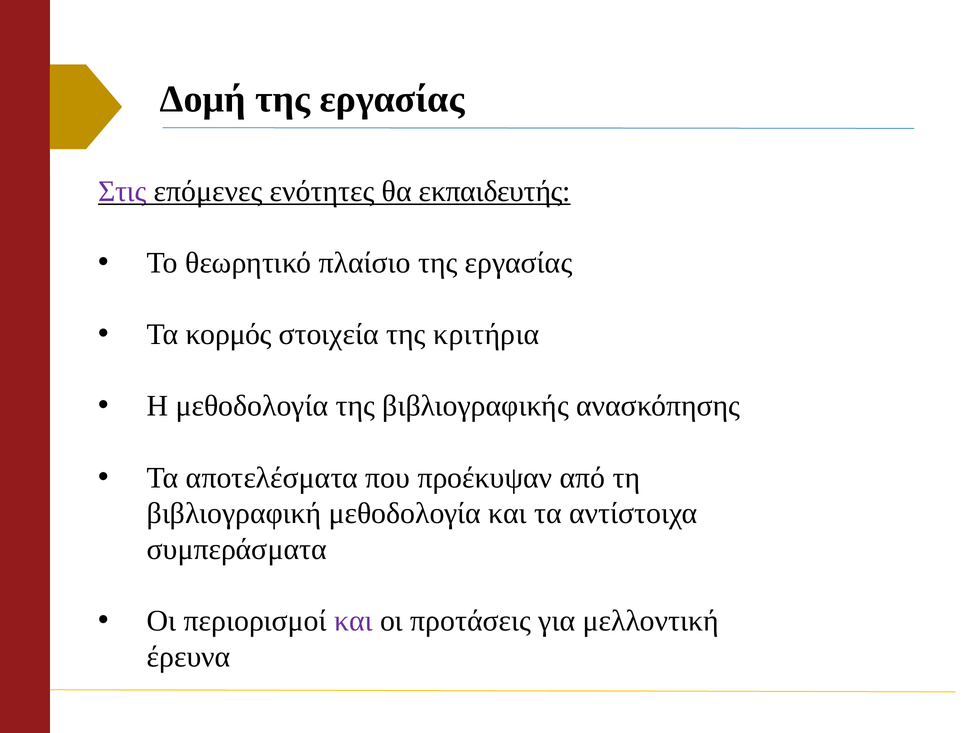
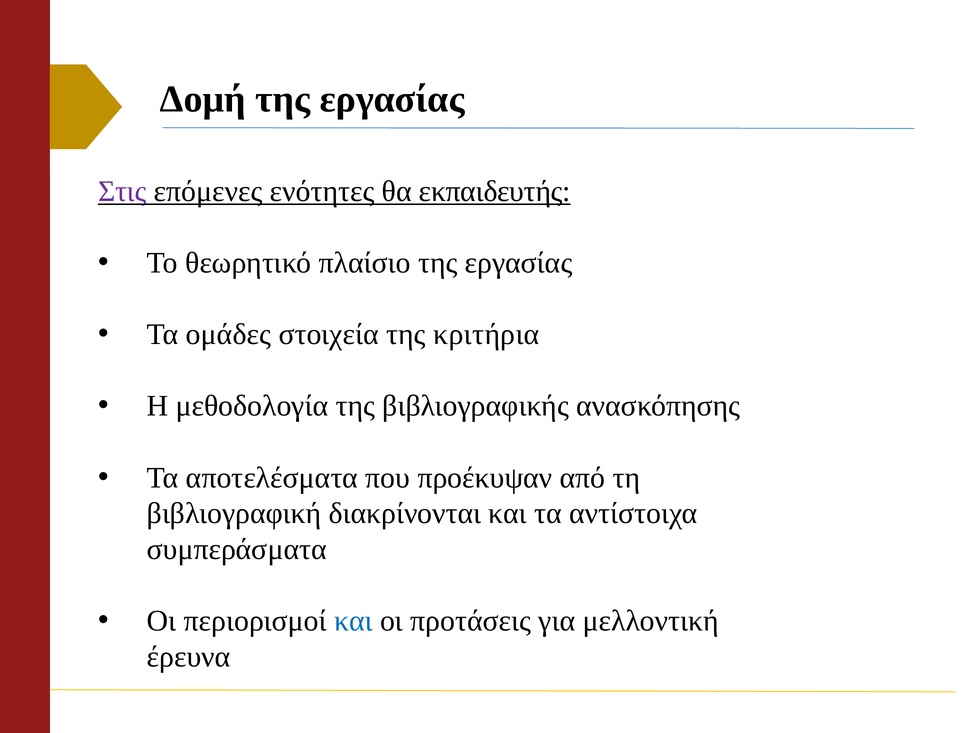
κορμός: κορμός -> ομάδες
βιβλιογραφική μεθοδολογία: μεθοδολογία -> διακρίνονται
και at (353, 621) colour: purple -> blue
